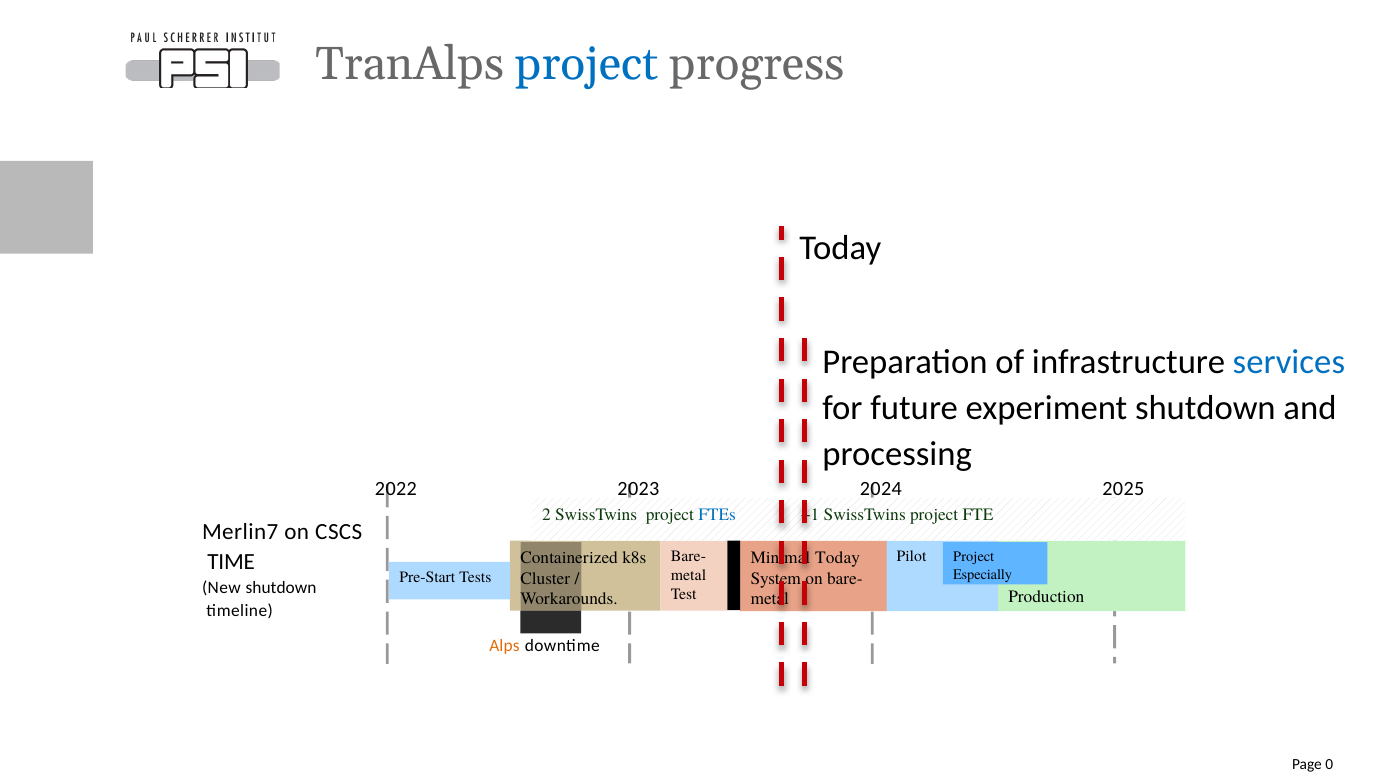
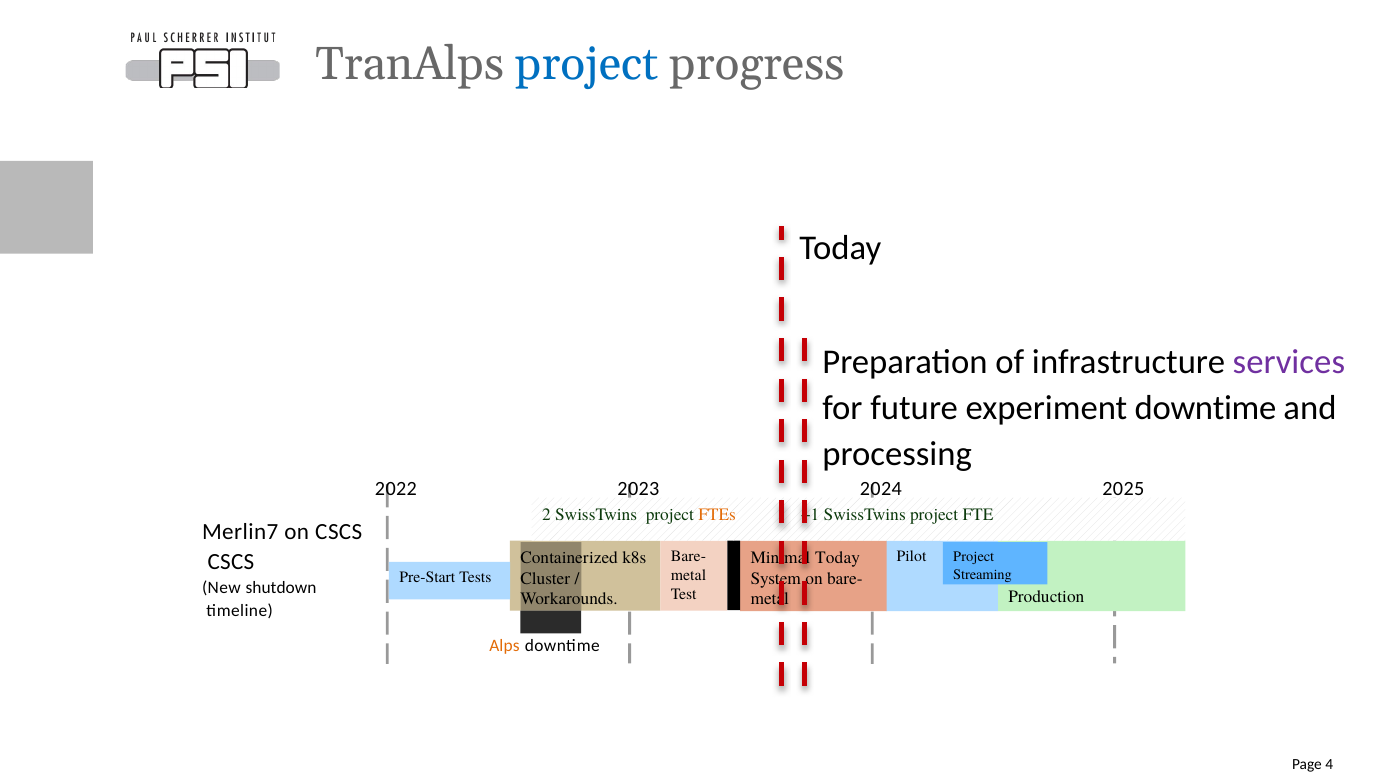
services colour: blue -> purple
experiment shutdown: shutdown -> downtime
FTEs colour: blue -> orange
TIME at (231, 562): TIME -> CSCS
Especially: Especially -> Streaming
0: 0 -> 4
